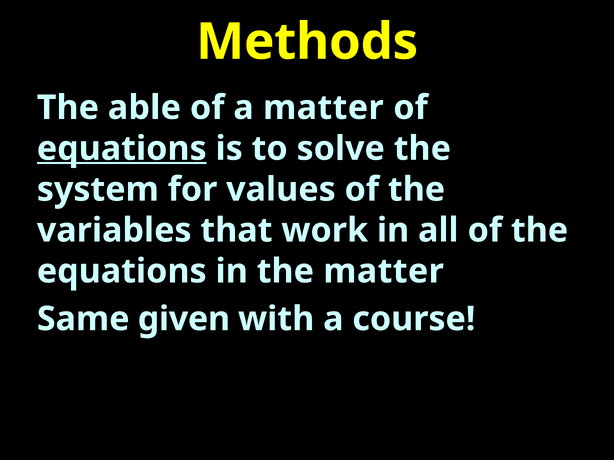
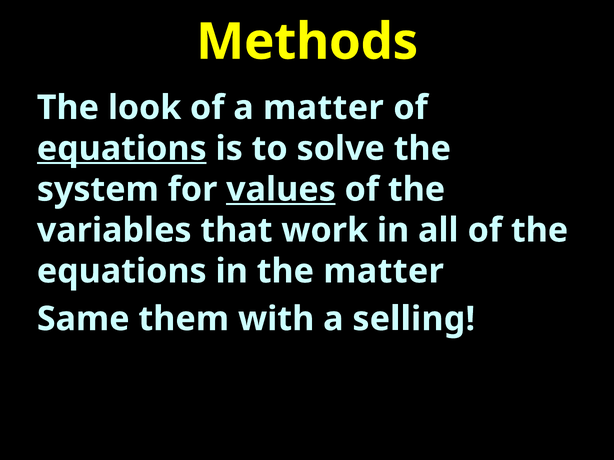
able: able -> look
values underline: none -> present
given: given -> them
course: course -> selling
